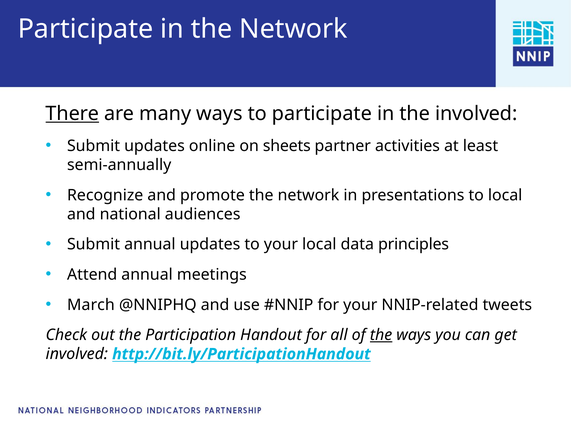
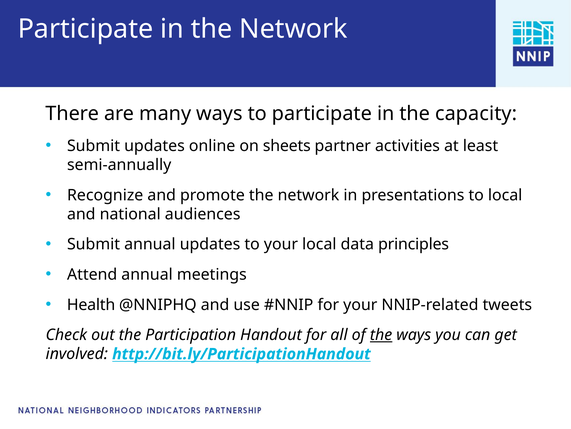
There underline: present -> none
the involved: involved -> capacity
March: March -> Health
